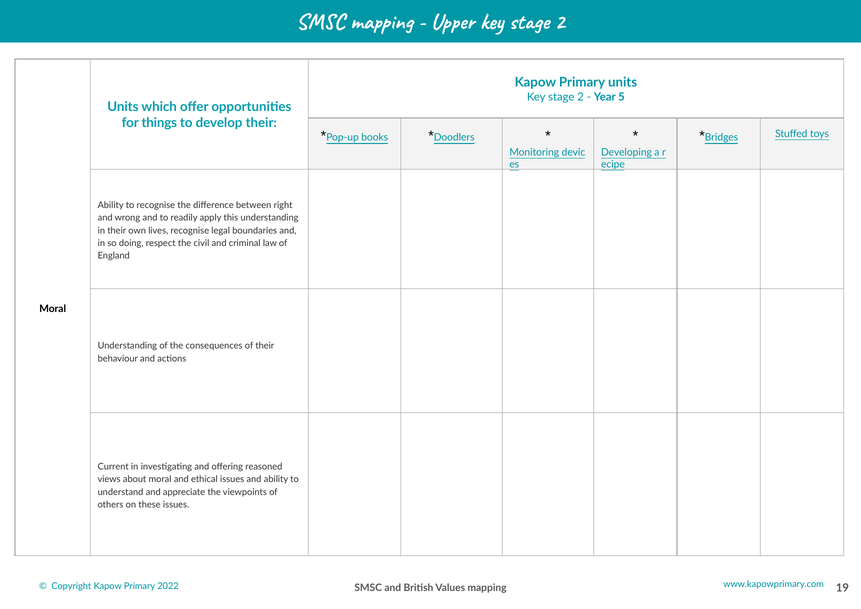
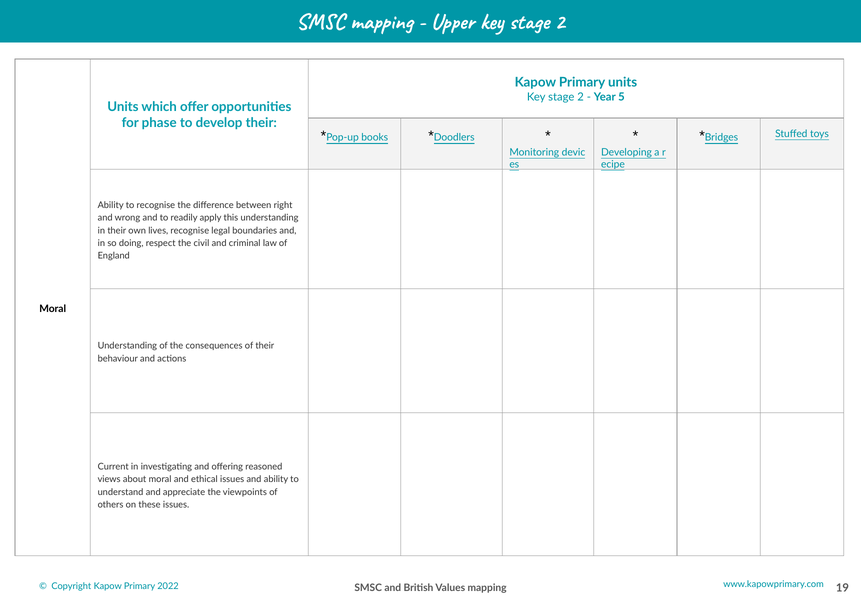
things: things -> phase
